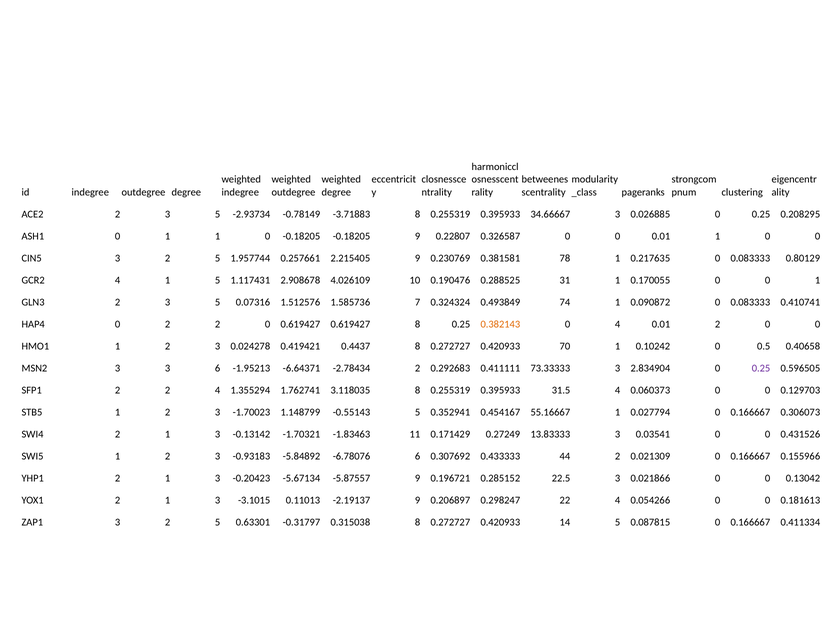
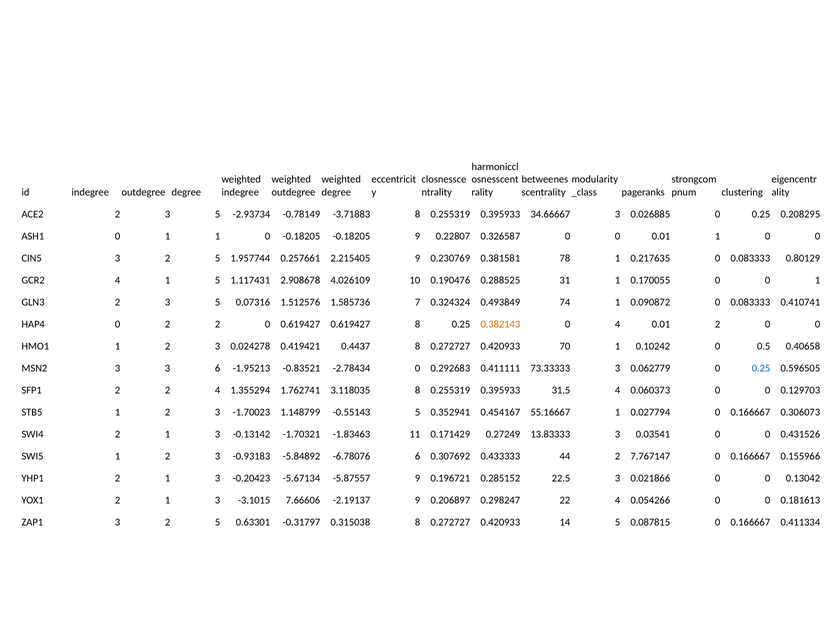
-6.64371: -6.64371 -> -0.83521
-2.78434 2: 2 -> 0
2.834904: 2.834904 -> 0.062779
0.25 at (761, 368) colour: purple -> blue
0.021309: 0.021309 -> 7.767147
0.11013: 0.11013 -> 7.66606
